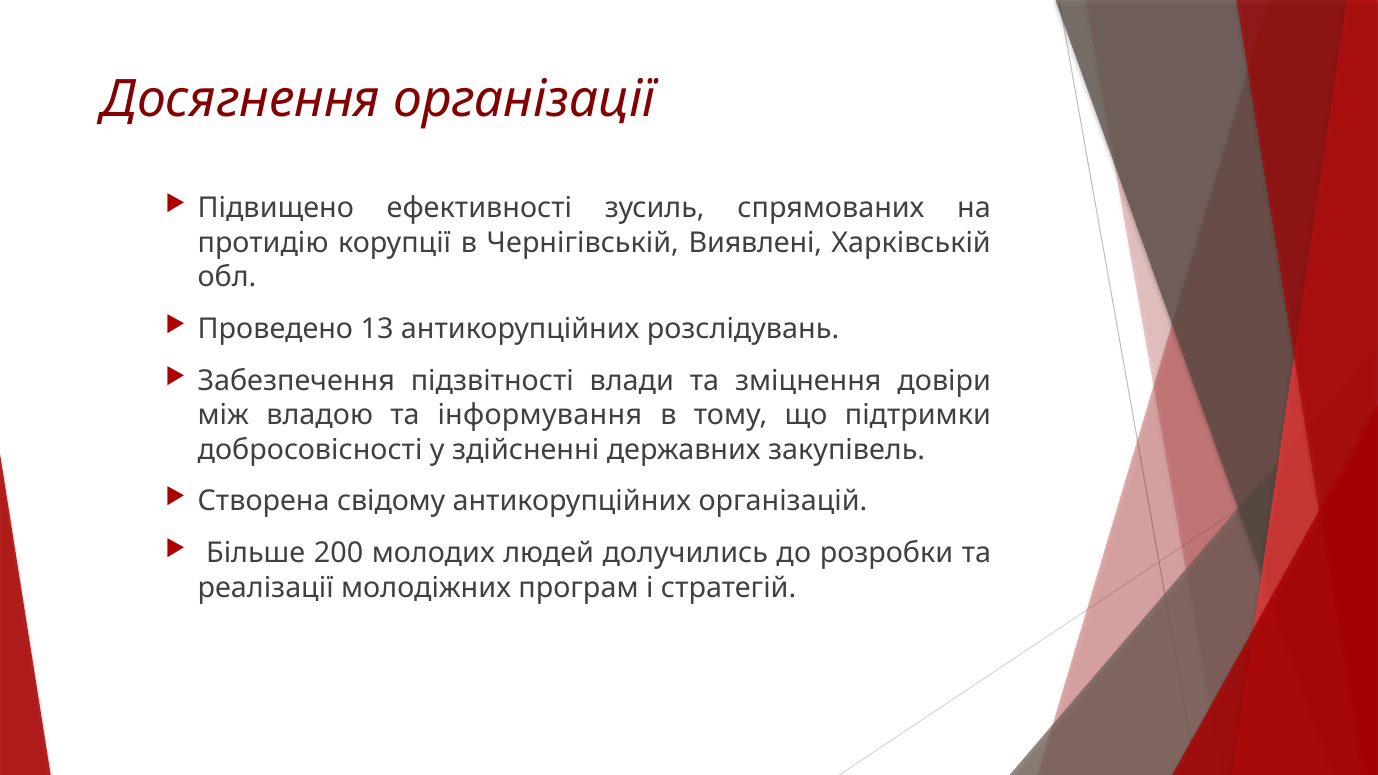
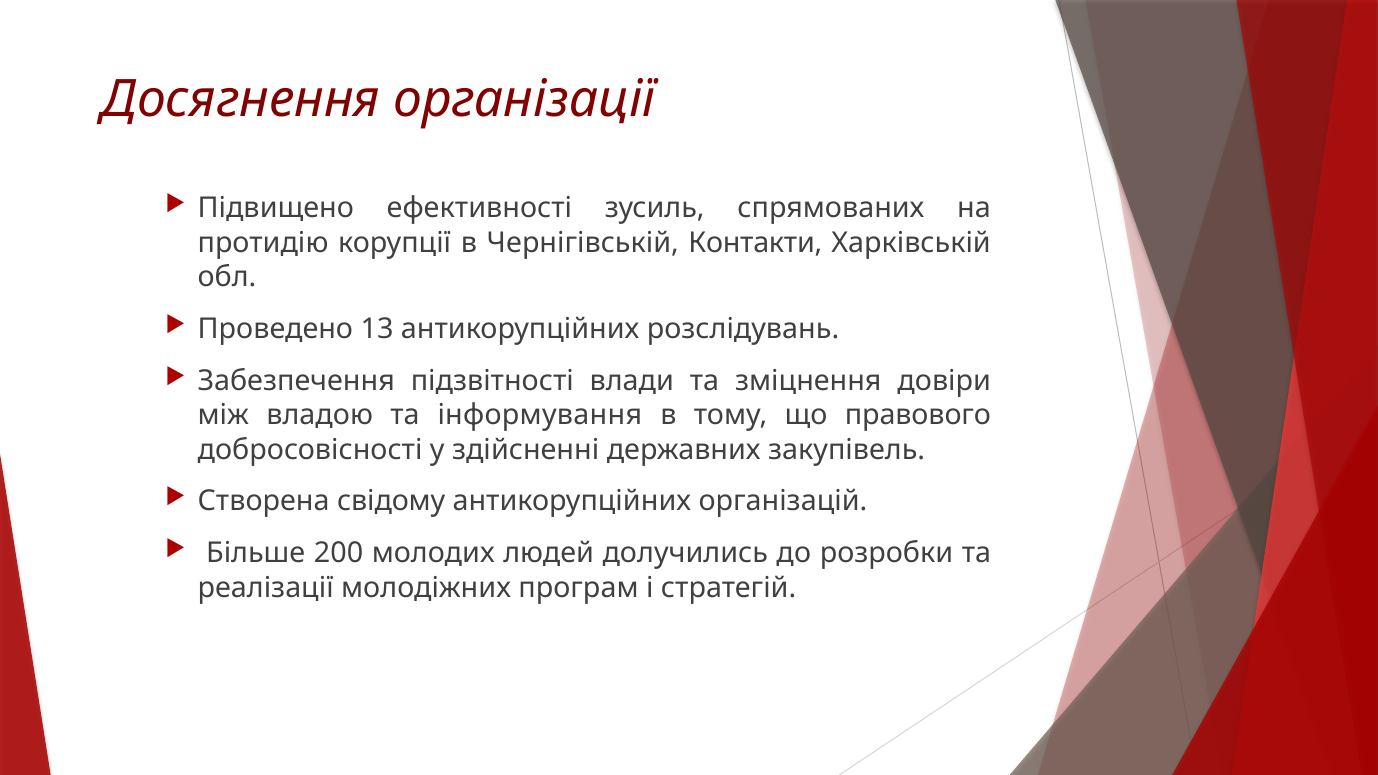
Виявлені: Виявлені -> Контакти
підтримки: підтримки -> правового
